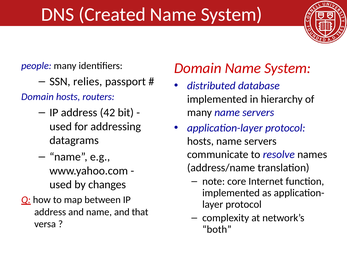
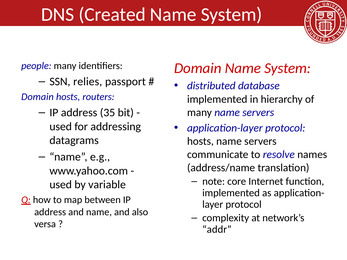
42: 42 -> 35
changes: changes -> variable
that: that -> also
both: both -> addr
